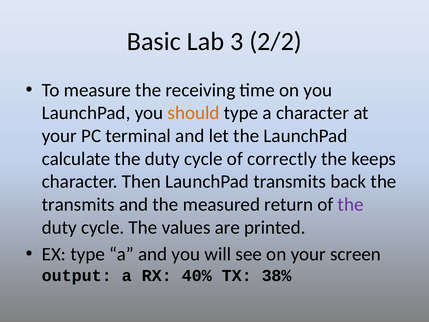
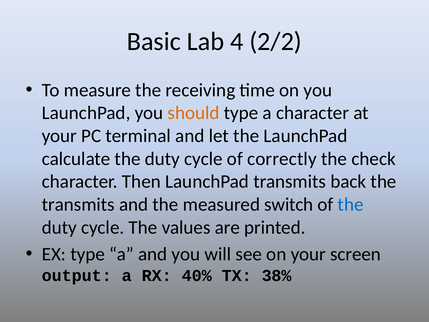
3: 3 -> 4
keeps: keeps -> check
return: return -> switch
the at (351, 204) colour: purple -> blue
